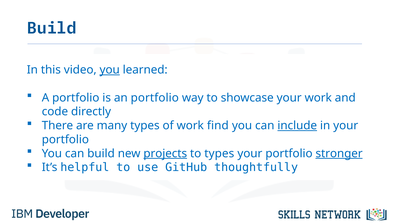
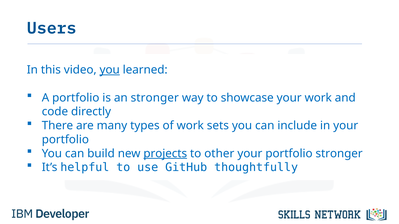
Build at (52, 28): Build -> Users
an portfolio: portfolio -> stronger
find: find -> sets
include underline: present -> none
to types: types -> other
stronger at (339, 154) underline: present -> none
